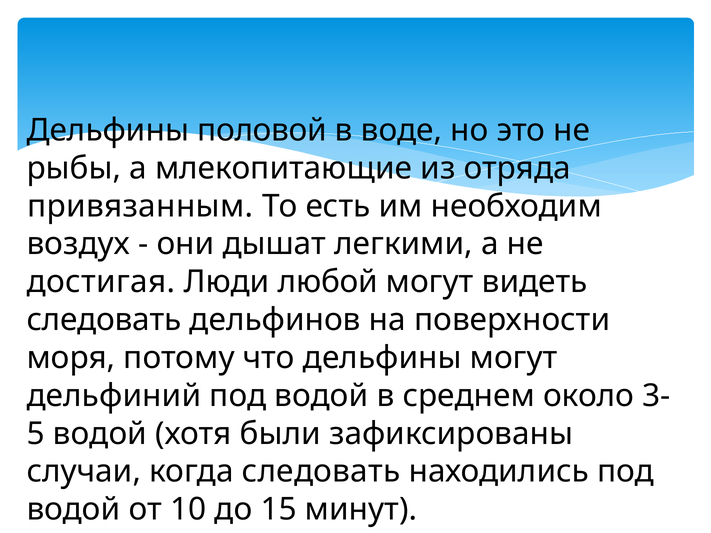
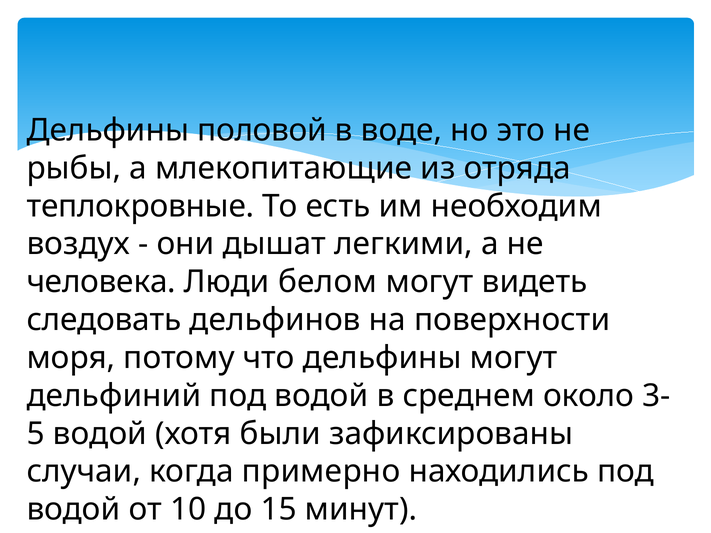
привязанным: привязанным -> теплокровные
достигая: достигая -> человека
любой: любой -> белом
когда следовать: следовать -> примерно
